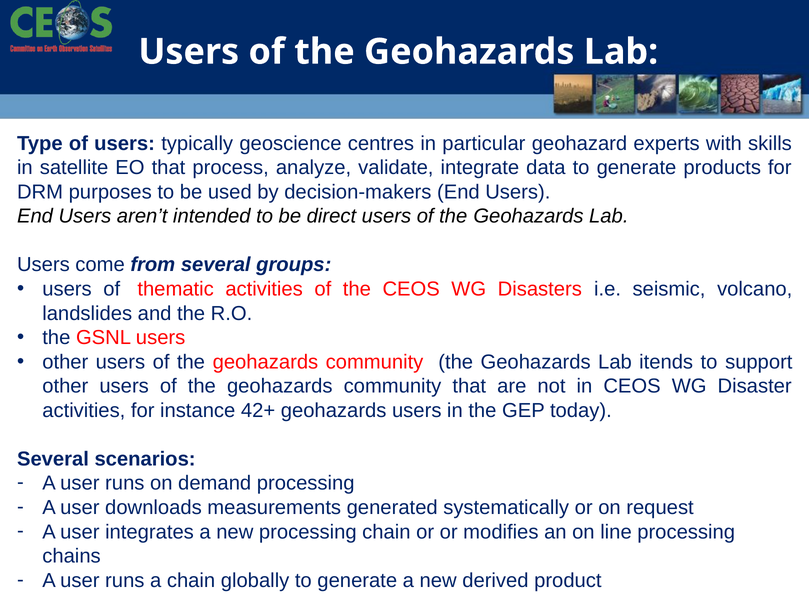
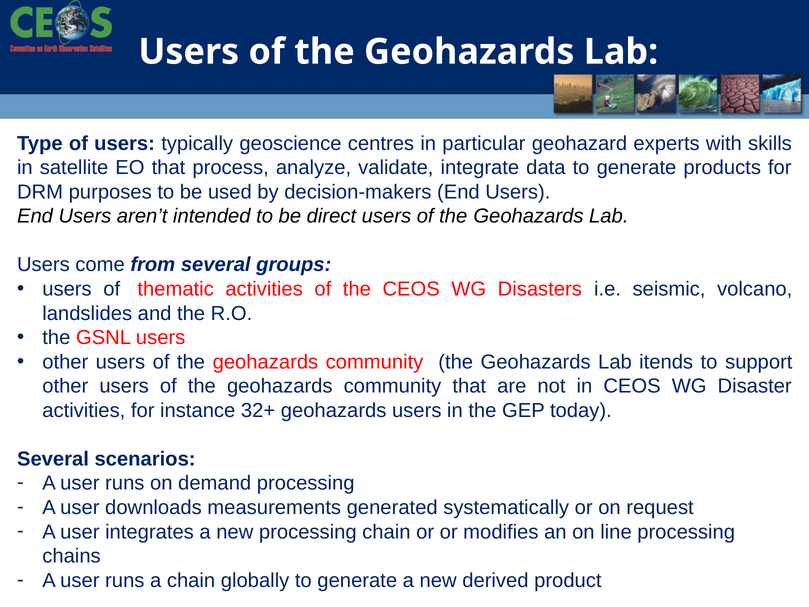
42+: 42+ -> 32+
